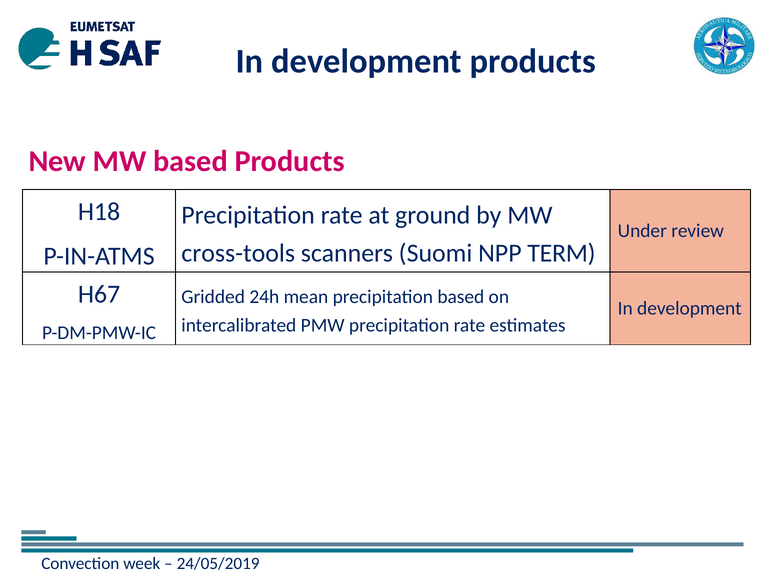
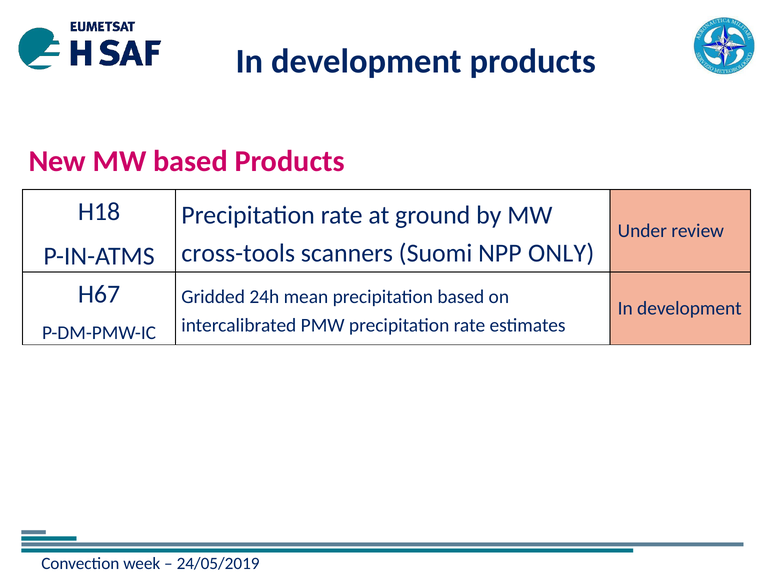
TERM: TERM -> ONLY
